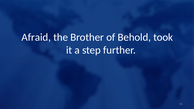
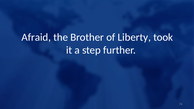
Behold: Behold -> Liberty
